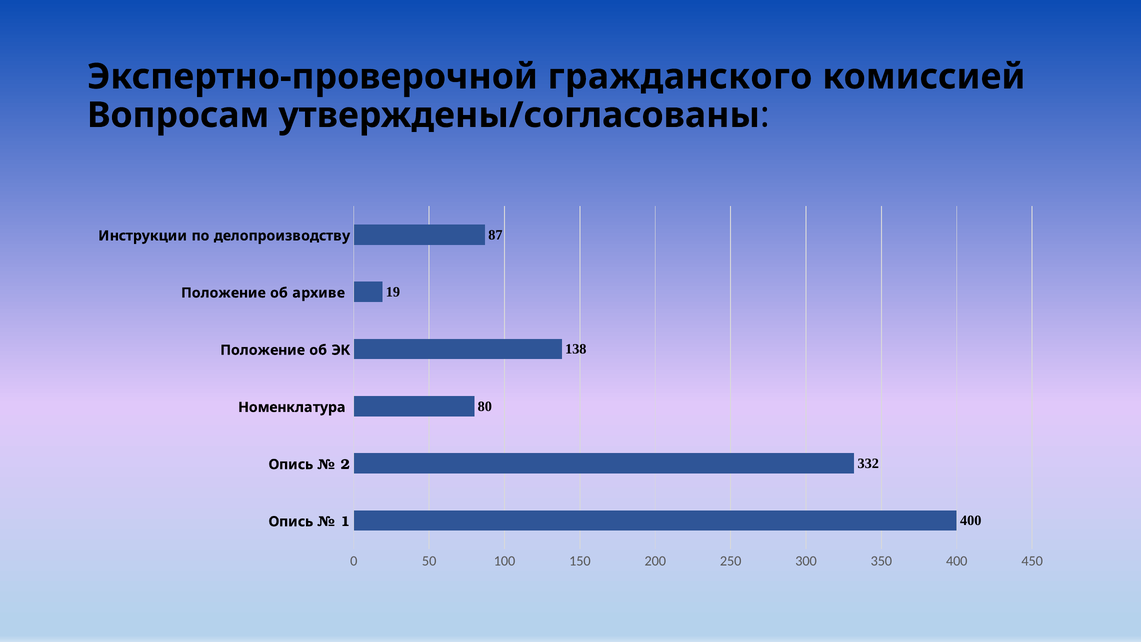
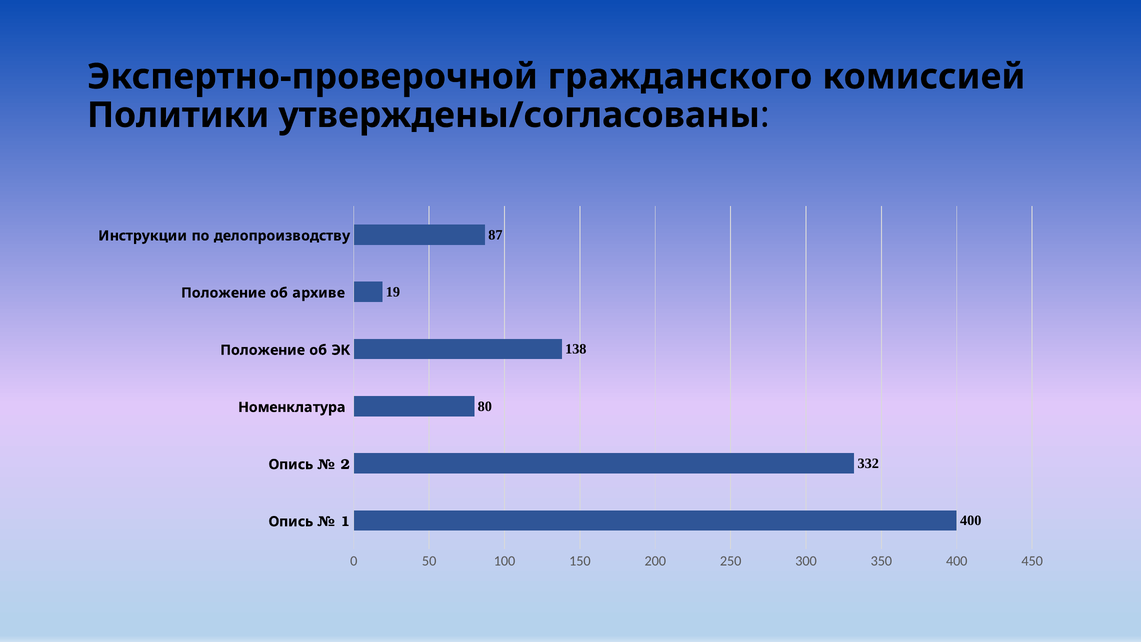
Вопросам: Вопросам -> Политики
